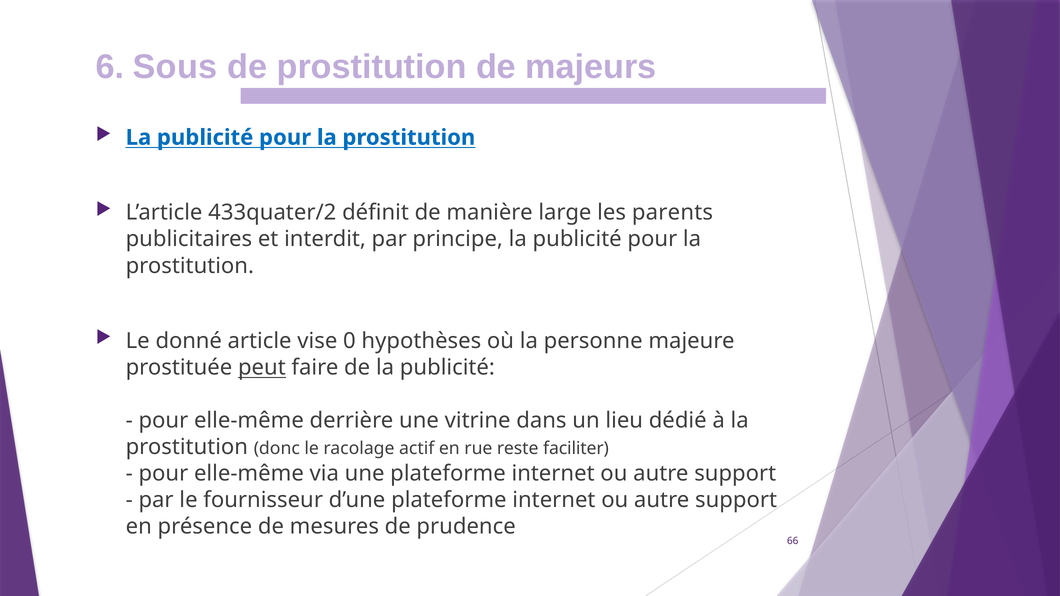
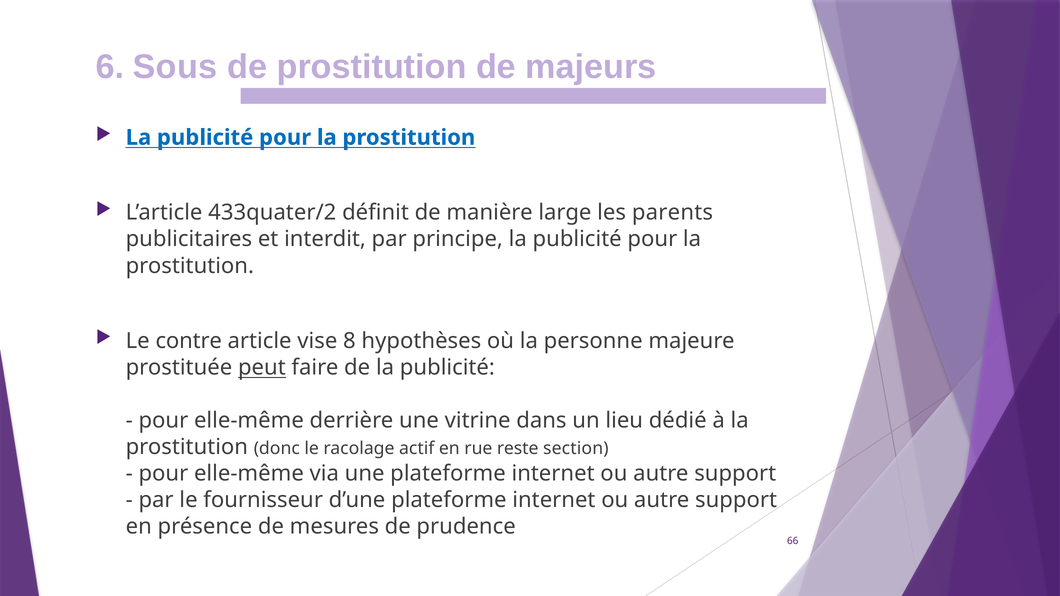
donné: donné -> contre
0: 0 -> 8
faciliter: faciliter -> section
